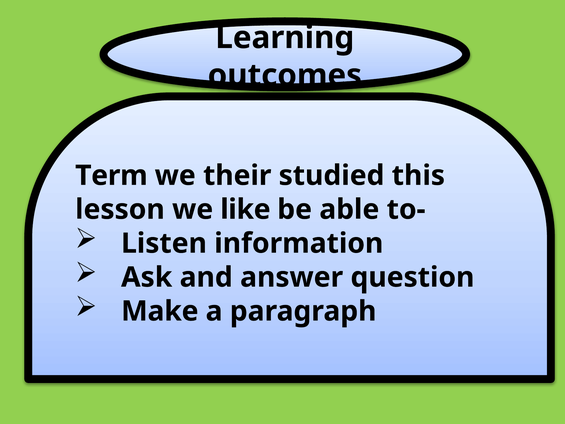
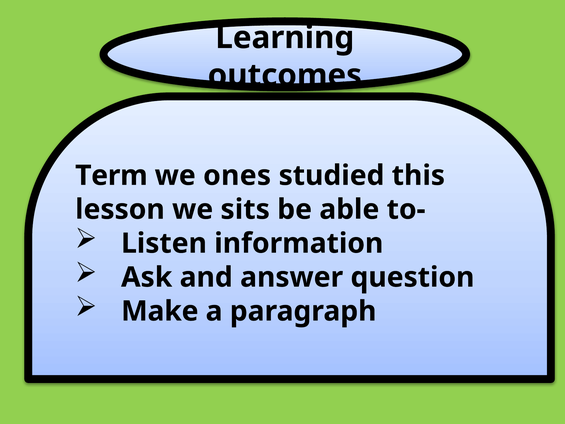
their: their -> ones
like: like -> sits
